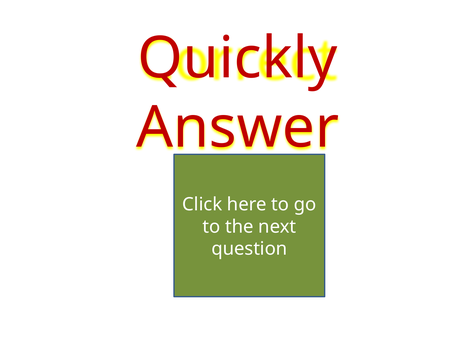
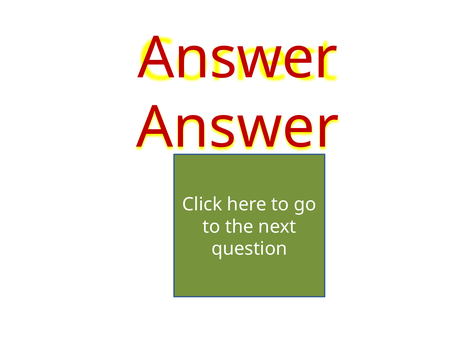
Quickly at (237, 58): Quickly -> Answer
